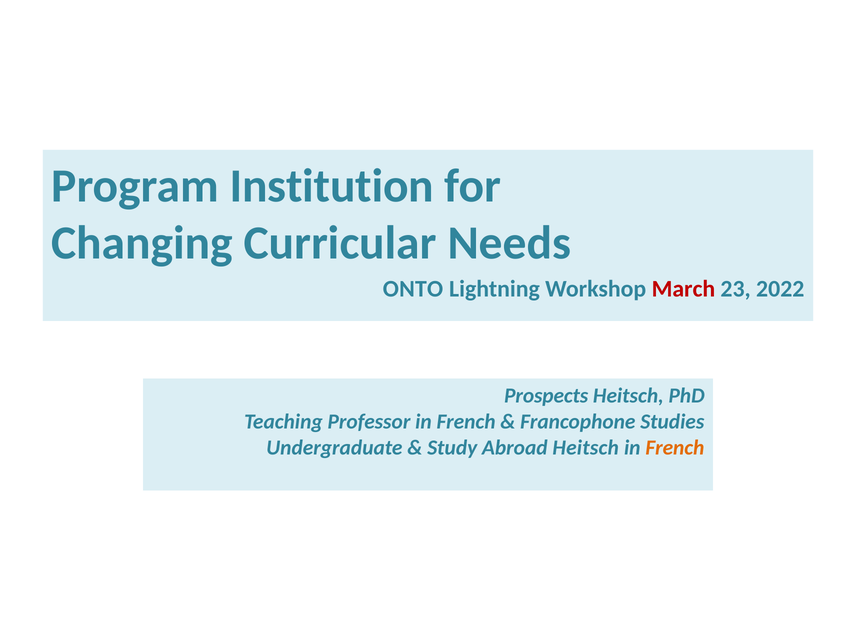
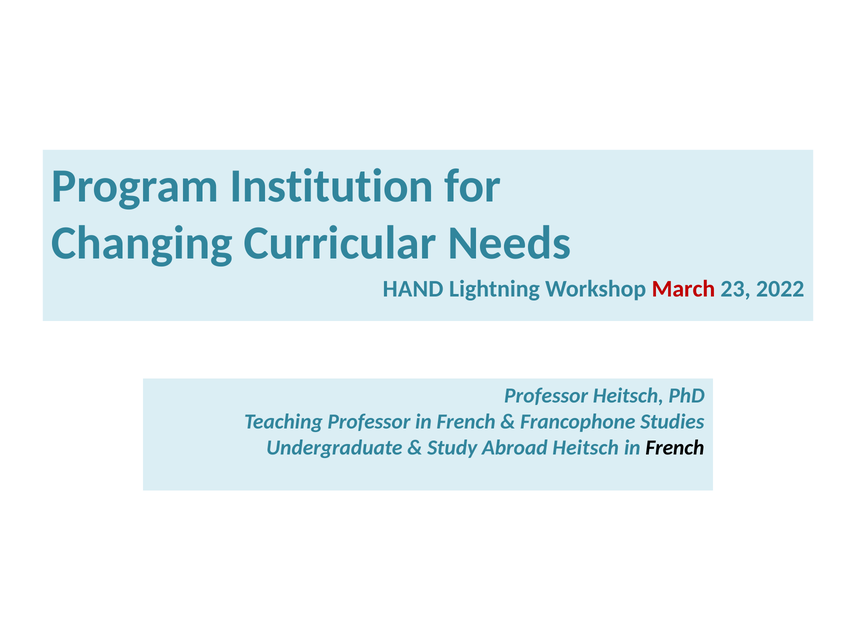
ONTO: ONTO -> HAND
Prospects at (546, 396): Prospects -> Professor
French at (675, 448) colour: orange -> black
